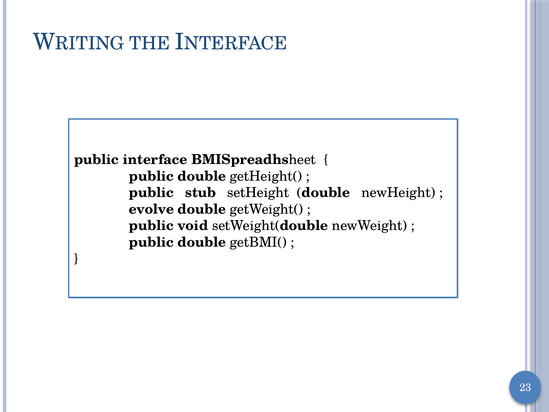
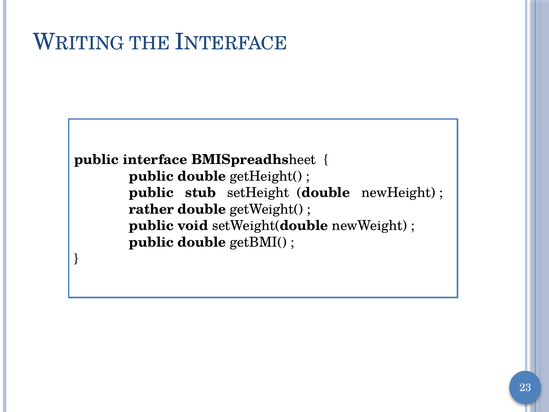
evolve: evolve -> rather
